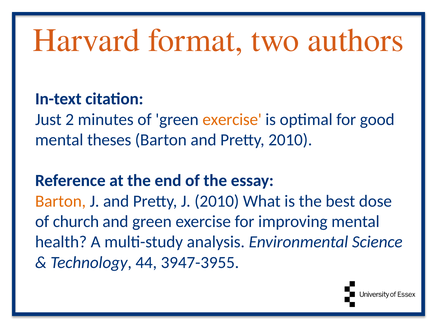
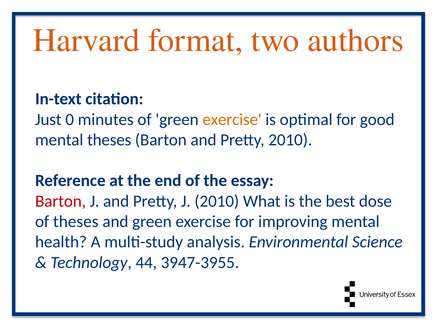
2: 2 -> 0
Barton at (61, 201) colour: orange -> red
of church: church -> theses
